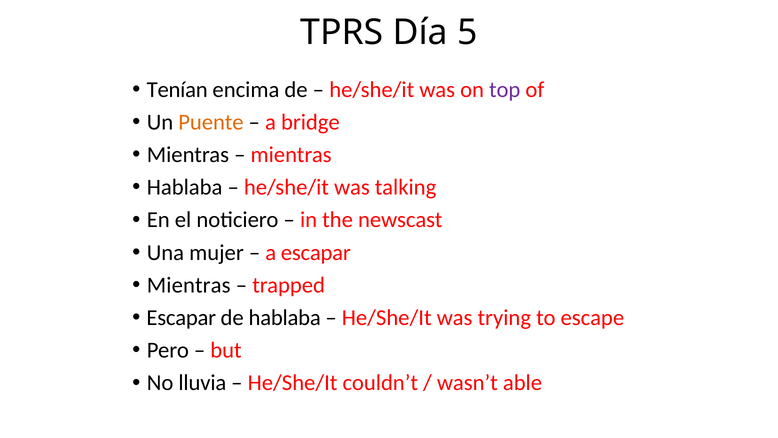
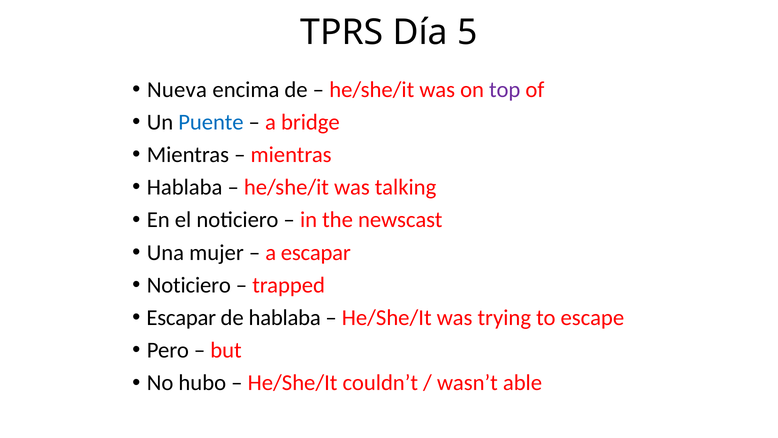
Tenían: Tenían -> Nueva
Puente colour: orange -> blue
Mientras at (189, 285): Mientras -> Noticiero
lluvia: lluvia -> hubo
